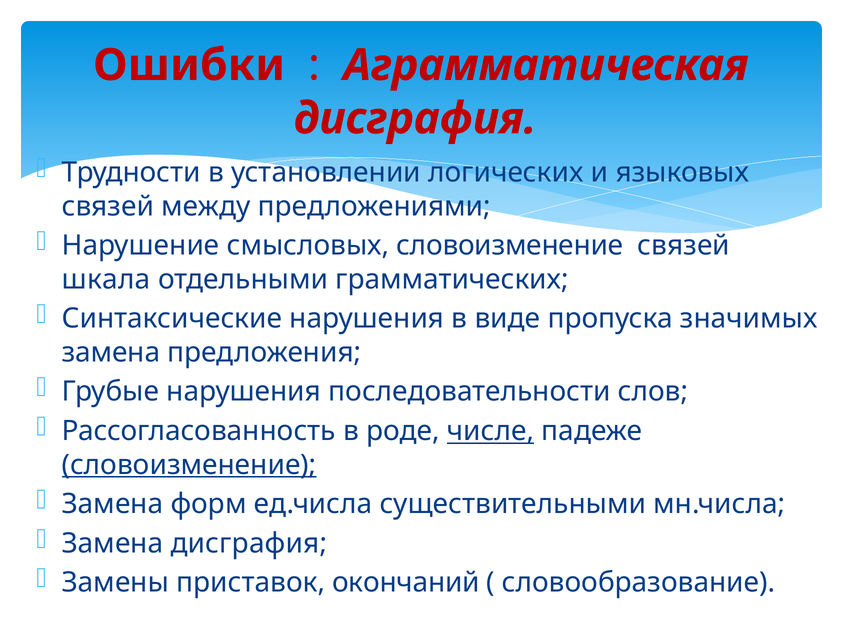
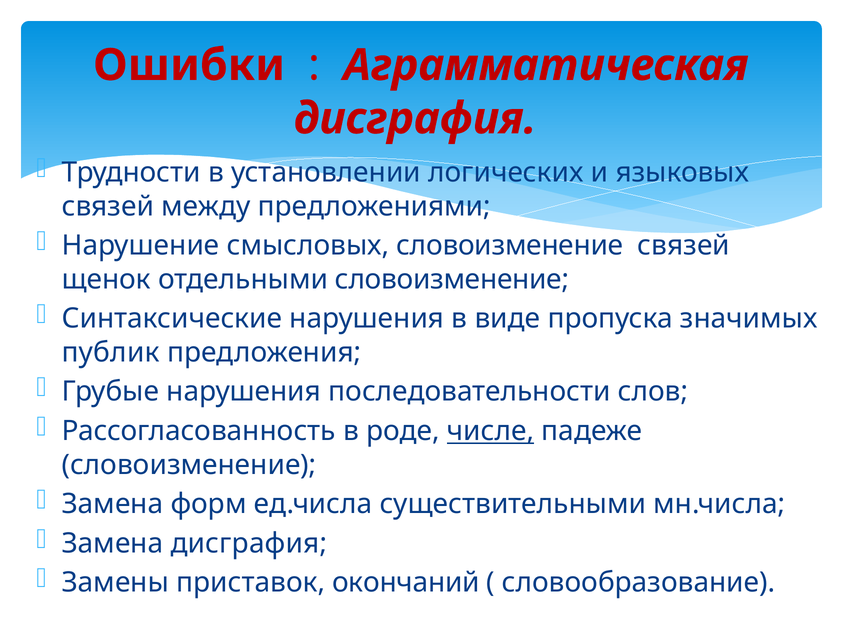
шкала: шкала -> щенок
отдельными грамматических: грамматических -> словоизменение
замена at (111, 352): замена -> публик
словоизменение at (189, 464) underline: present -> none
